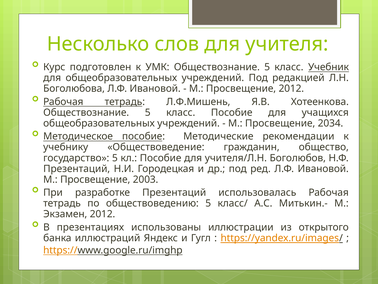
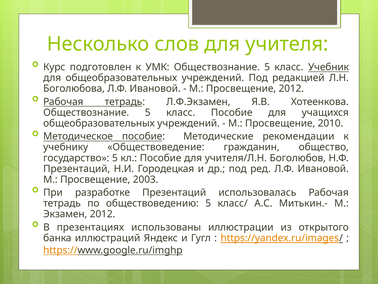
Л.Ф.Мишень: Л.Ф.Мишень -> Л.Ф.Экзамен
2034: 2034 -> 2010
